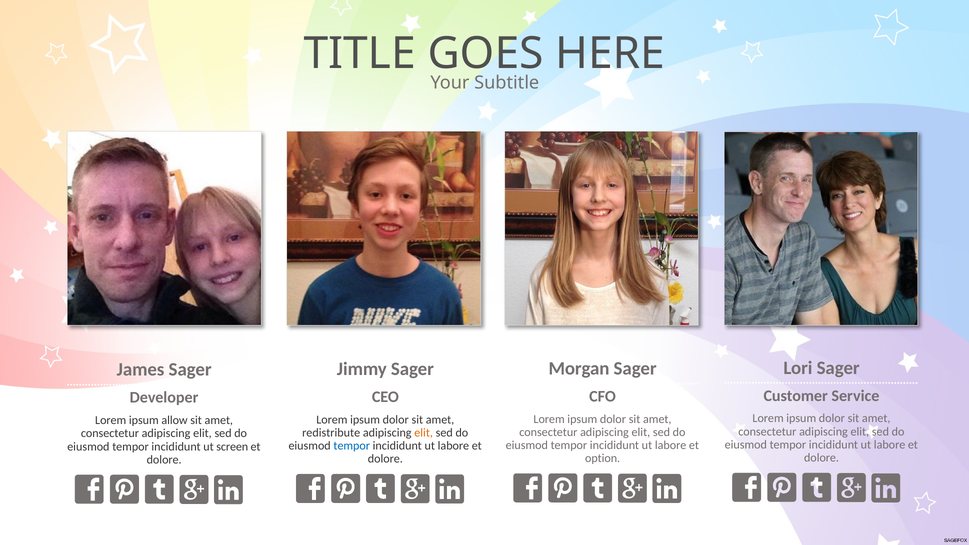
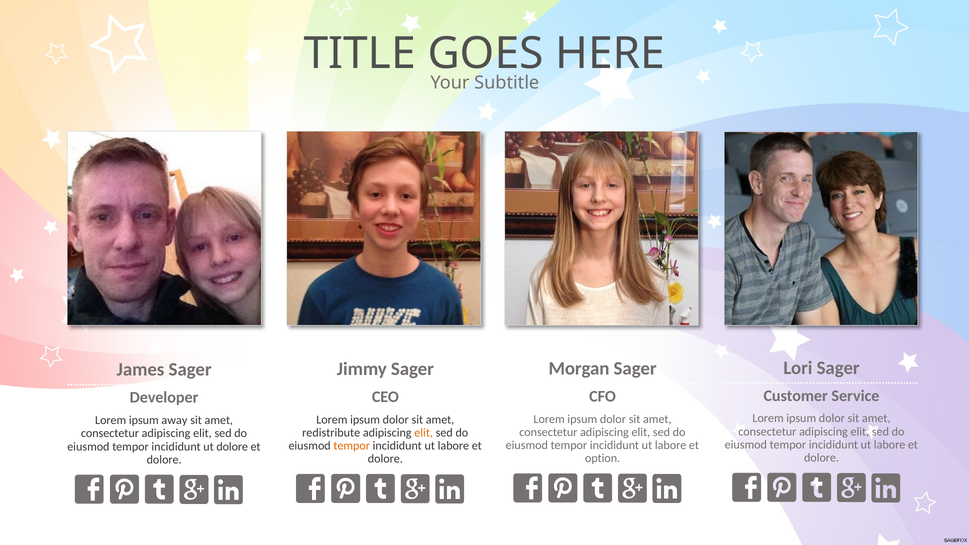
allow: allow -> away
tempor at (352, 446) colour: blue -> orange
ut screen: screen -> dolore
